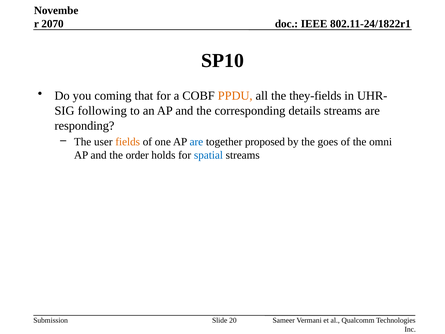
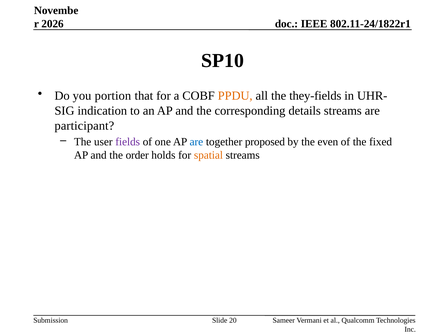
2070: 2070 -> 2026
coming: coming -> portion
following: following -> indication
responding: responding -> participant
fields colour: orange -> purple
goes: goes -> even
omni: omni -> fixed
spatial colour: blue -> orange
